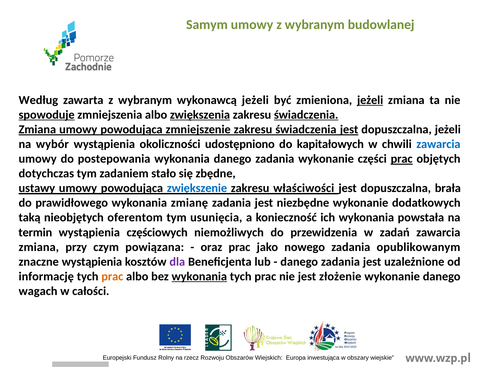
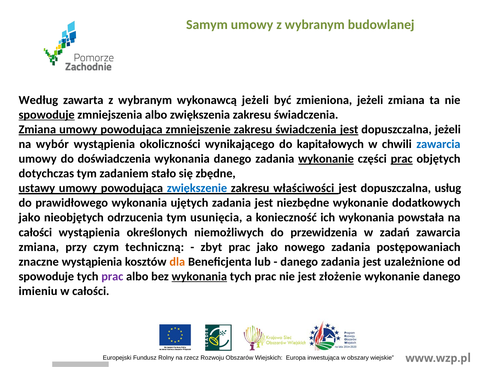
jeżeli at (370, 100) underline: present -> none
zwiększenia underline: present -> none
świadczenia at (306, 115) underline: present -> none
udostępniono: udostępniono -> wynikającego
postepowania: postepowania -> doświadczenia
wykonanie at (326, 159) underline: none -> present
brała: brała -> usług
zmianę: zmianę -> ujętych
taką at (30, 218): taką -> jako
oferentom: oferentom -> odrzucenia
termin at (35, 233): termin -> całości
częściowych: częściowych -> określonych
powiązana: powiązana -> techniczną
oraz: oraz -> zbyt
opublikowanym: opublikowanym -> postępowaniach
dla colour: purple -> orange
informację at (46, 277): informację -> spowoduje
prac at (112, 277) colour: orange -> purple
wagach: wagach -> imieniu
